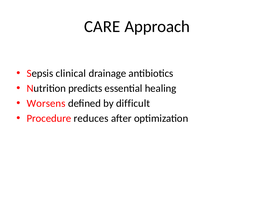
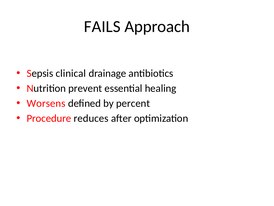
CARE: CARE -> FAILS
predicts: predicts -> prevent
difficult: difficult -> percent
